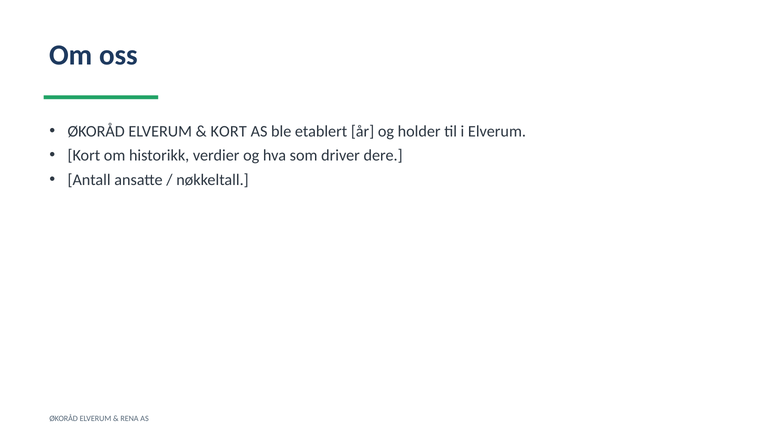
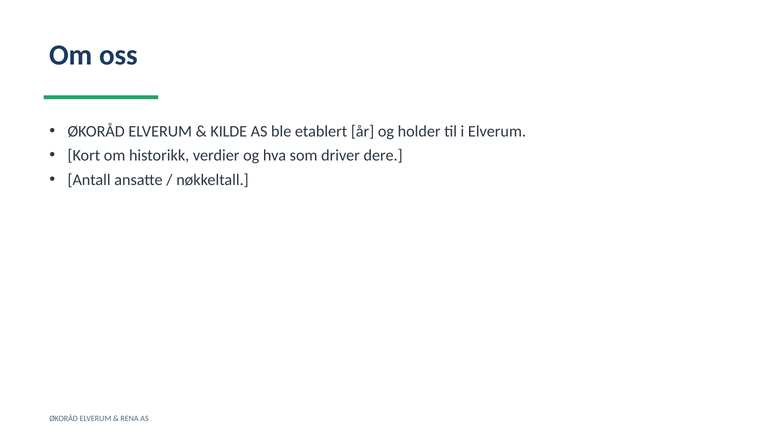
KORT at (229, 131): KORT -> KILDE
